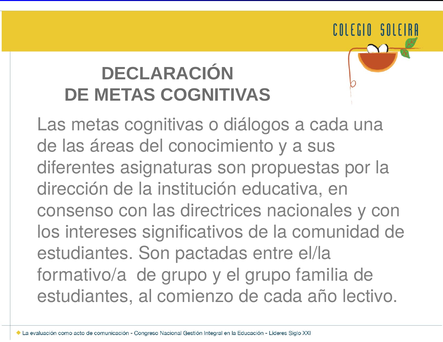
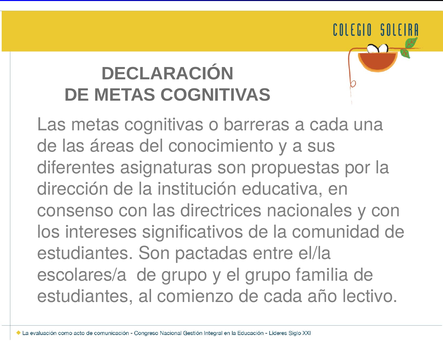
diálogos: diálogos -> barreras
formativo/a: formativo/a -> escolares/a
